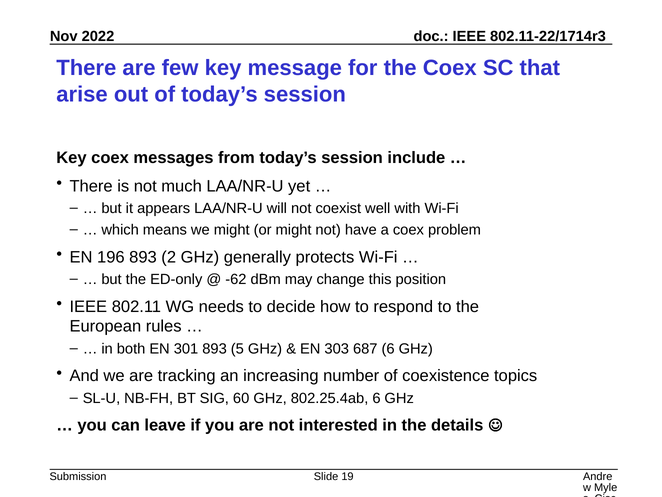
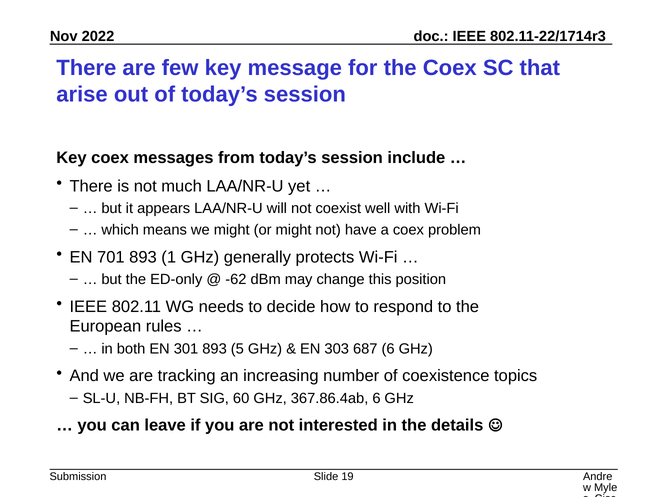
196: 196 -> 701
2: 2 -> 1
802.25.4ab: 802.25.4ab -> 367.86.4ab
